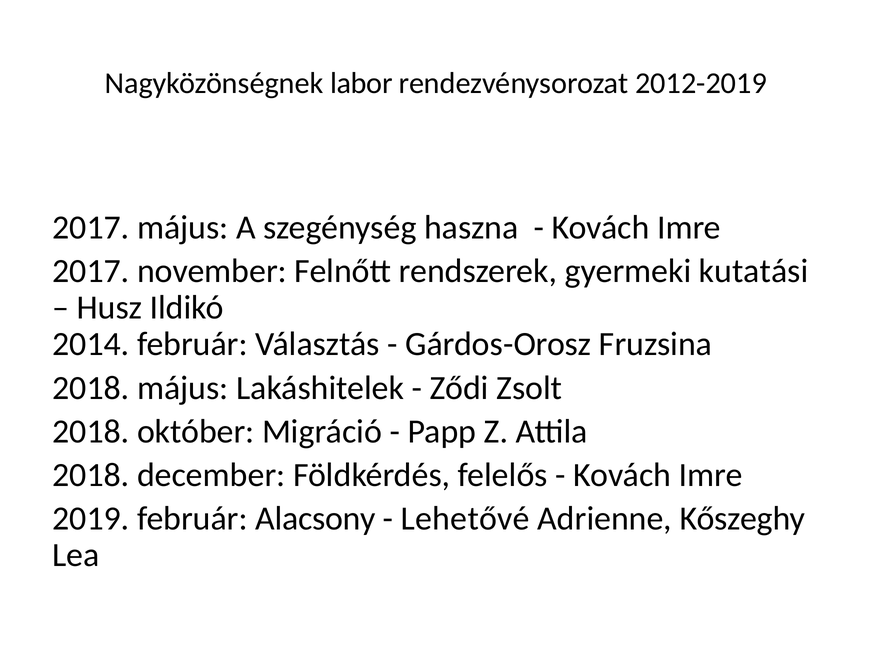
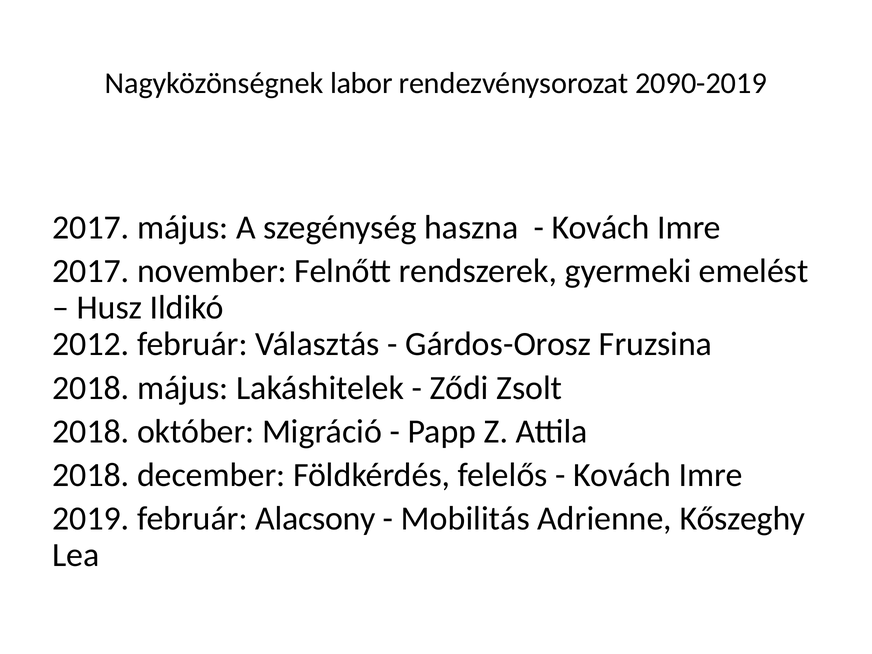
2012-2019: 2012-2019 -> 2090-2019
kutatási: kutatási -> emelést
2014: 2014 -> 2012
Lehetővé: Lehetővé -> Mobilitás
